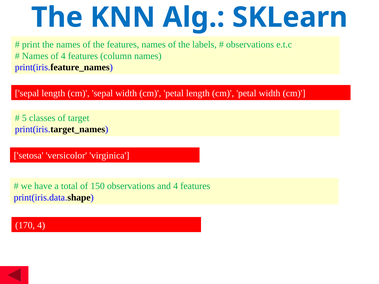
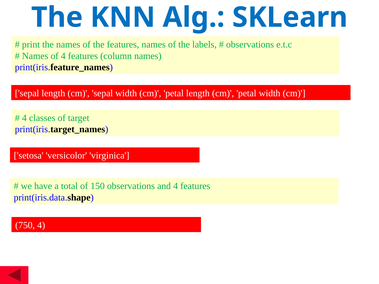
5 at (24, 118): 5 -> 4
170: 170 -> 750
